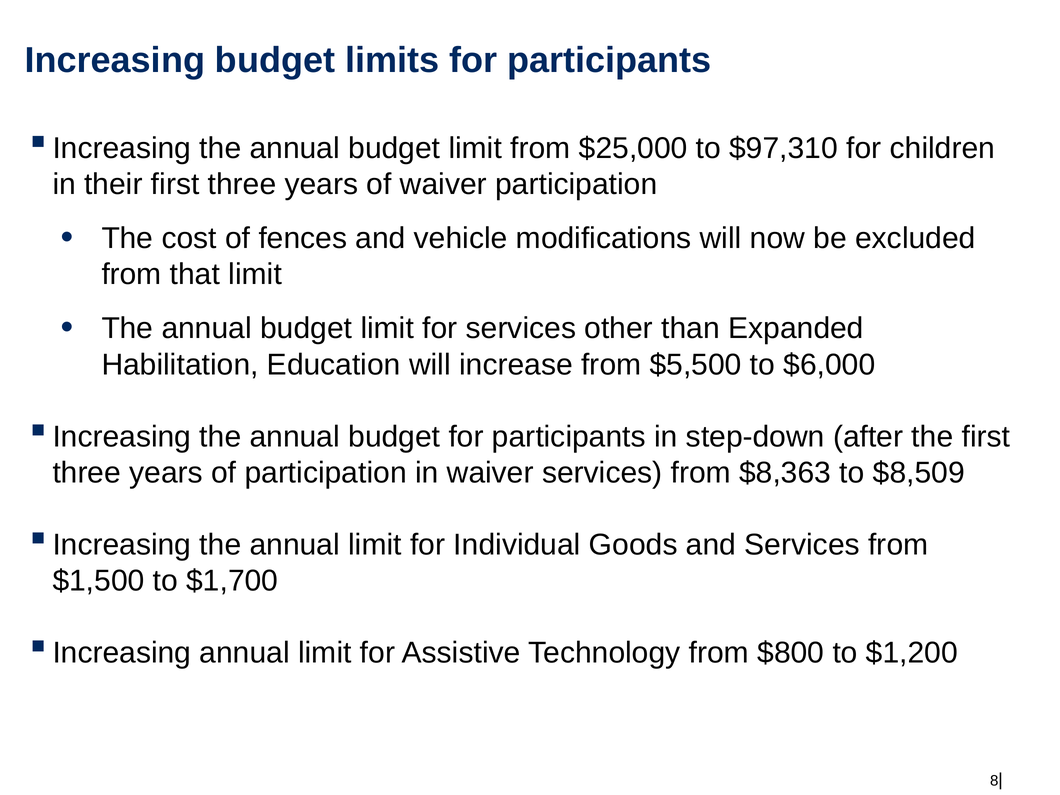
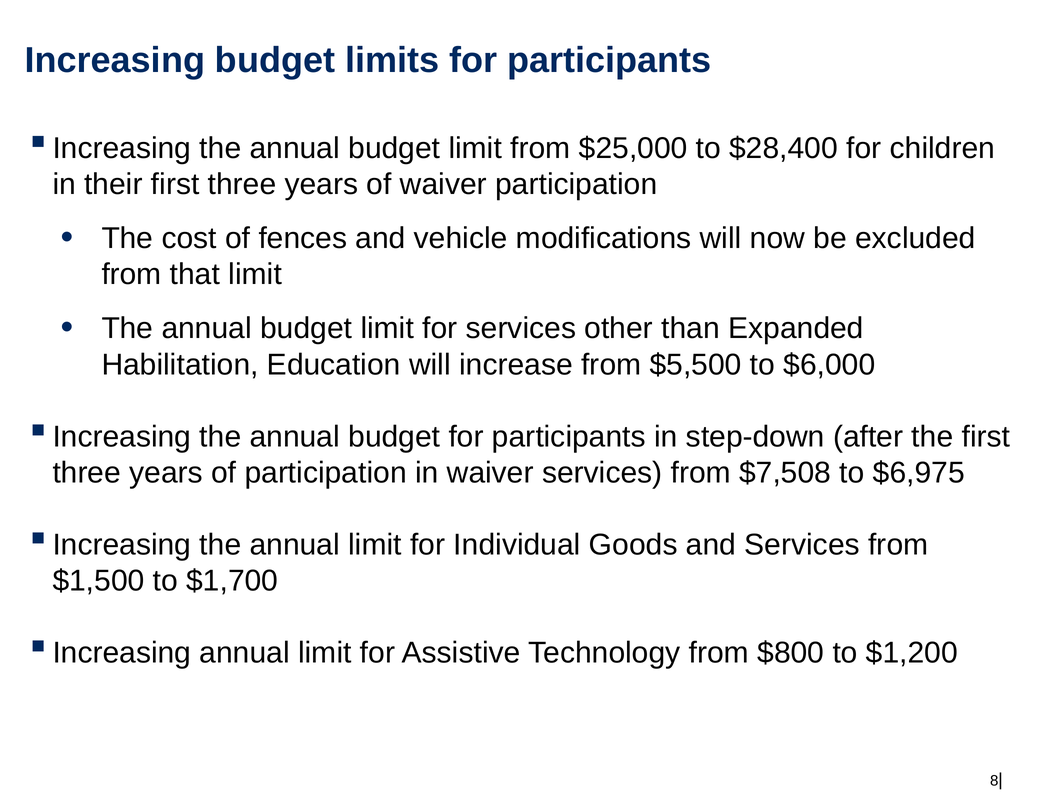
$97,310: $97,310 -> $28,400
$8,363: $8,363 -> $7,508
$8,509: $8,509 -> $6,975
